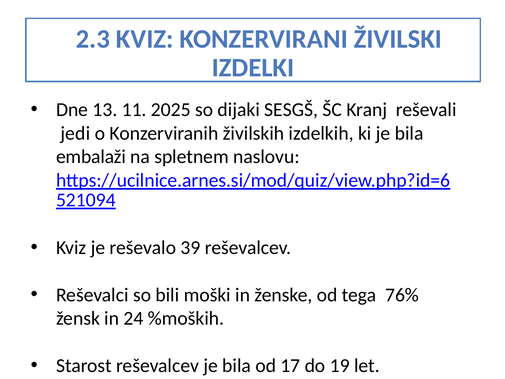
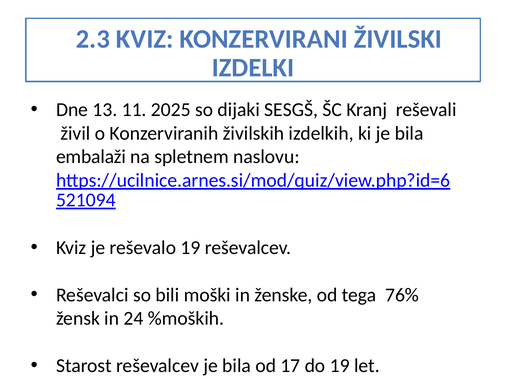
jedi: jedi -> živil
reševalo 39: 39 -> 19
